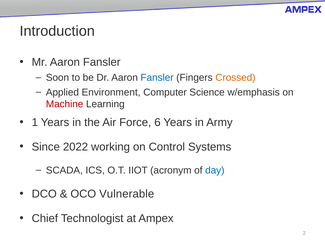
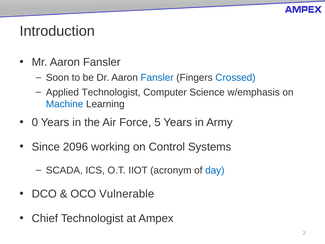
Crossed colour: orange -> blue
Applied Environment: Environment -> Technologist
Machine colour: red -> blue
1: 1 -> 0
6: 6 -> 5
2022: 2022 -> 2096
